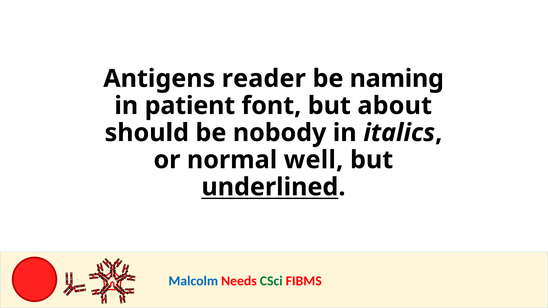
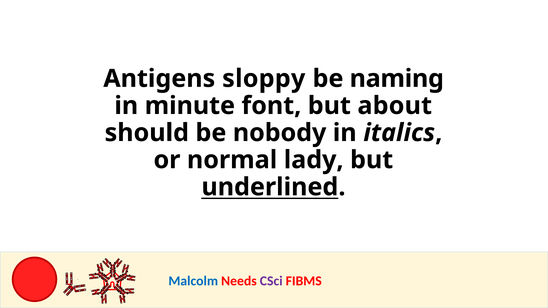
reader: reader -> sloppy
patient: patient -> minute
well: well -> lady
CSci colour: green -> purple
